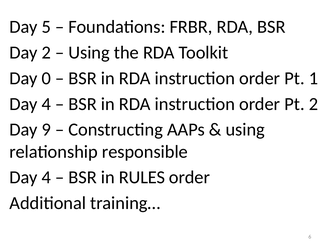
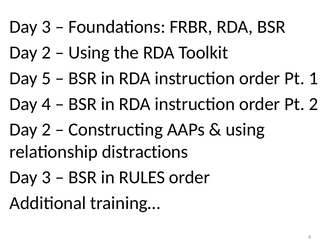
5 at (46, 27): 5 -> 3
0: 0 -> 5
9 at (46, 130): 9 -> 2
responsible: responsible -> distractions
4 at (46, 178): 4 -> 3
